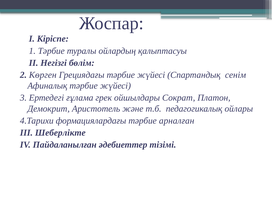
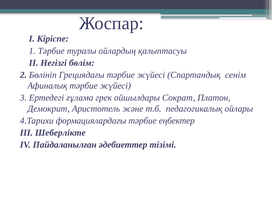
Көрген: Көрген -> Бөлініп
арналған: арналған -> еңбектер
